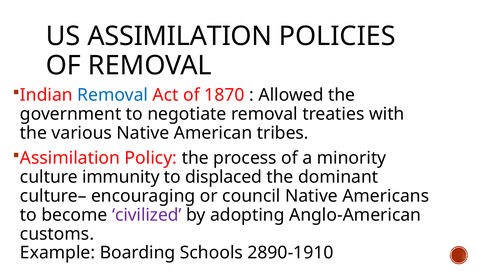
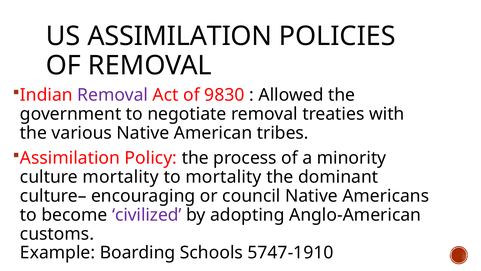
Removal at (113, 95) colour: blue -> purple
1870: 1870 -> 9830
culture immunity: immunity -> mortality
to displaced: displaced -> mortality
2890-1910: 2890-1910 -> 5747-1910
